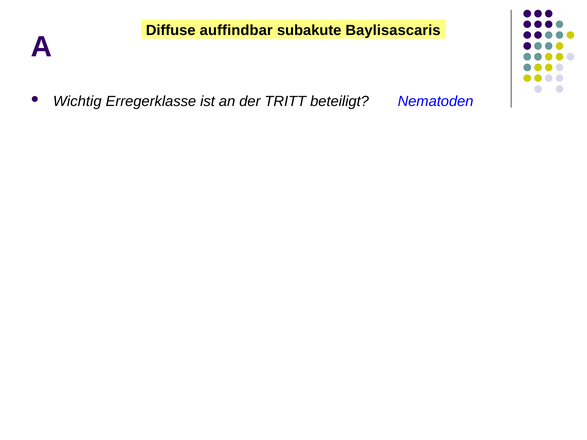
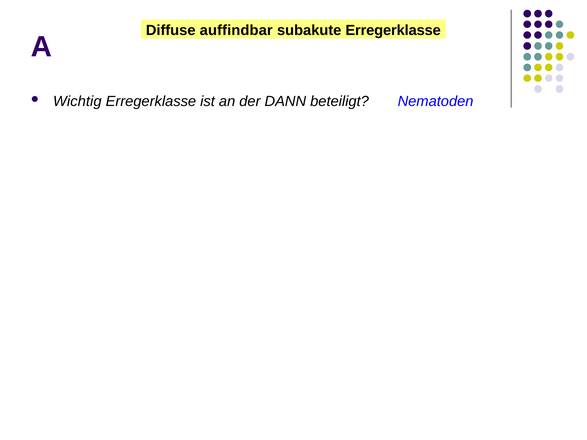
subakute Baylisascaris: Baylisascaris -> Erregerklasse
TRITT: TRITT -> DANN
